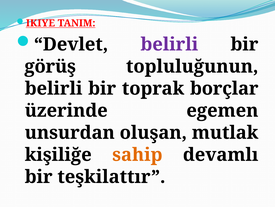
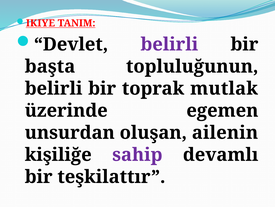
görüş: görüş -> başta
borçlar: borçlar -> mutlak
mutlak: mutlak -> ailenin
sahip colour: orange -> purple
